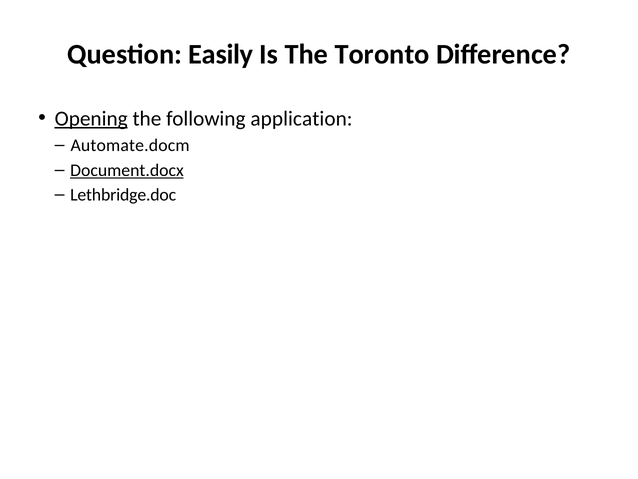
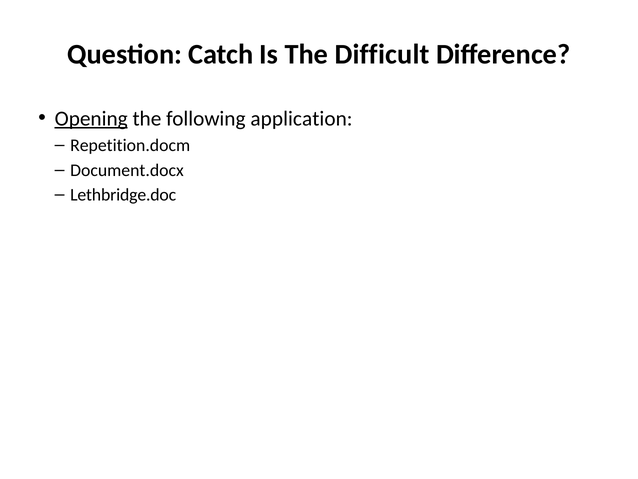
Easily: Easily -> Catch
Toronto: Toronto -> Difficult
Automate.docm: Automate.docm -> Repetition.docm
Document.docx underline: present -> none
